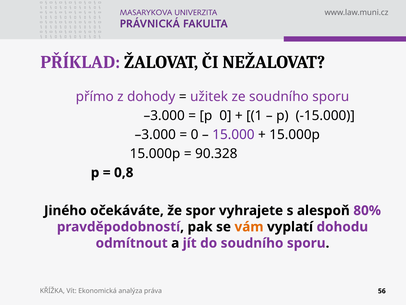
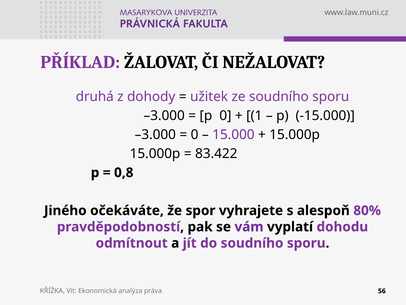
přímo: přímo -> druhá
90.328: 90.328 -> 83.422
vám colour: orange -> purple
